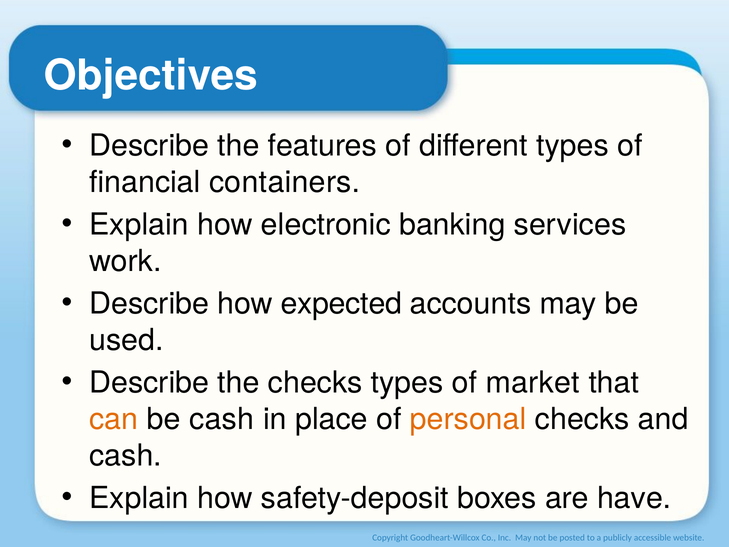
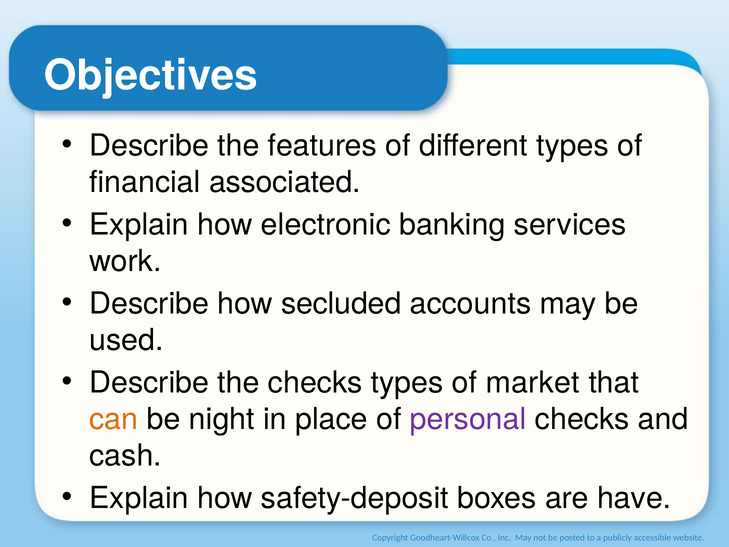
containers: containers -> associated
expected: expected -> secluded
be cash: cash -> night
personal colour: orange -> purple
